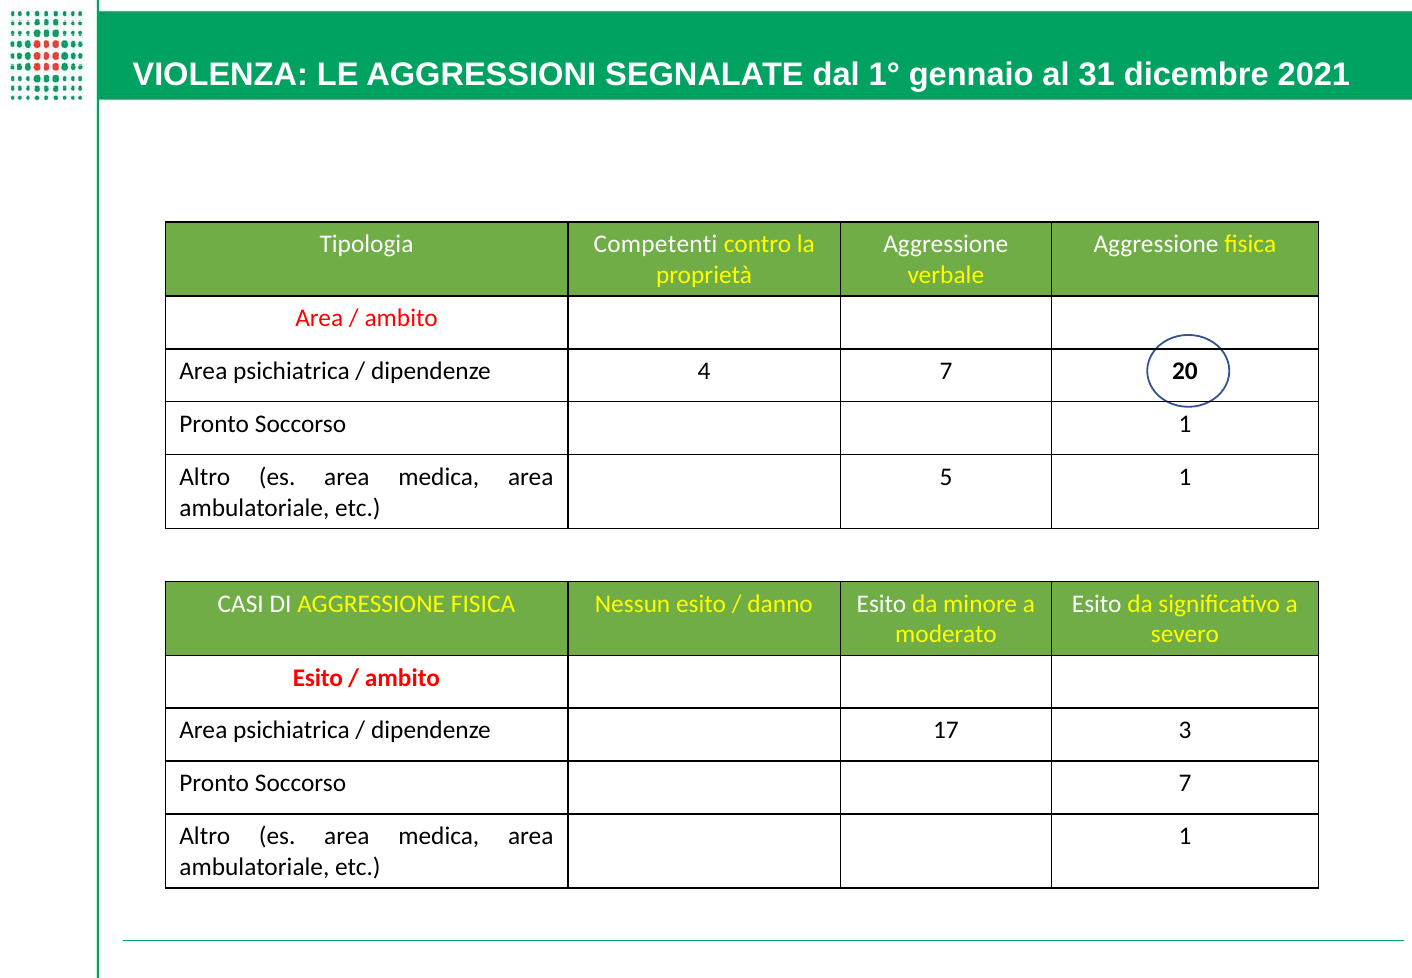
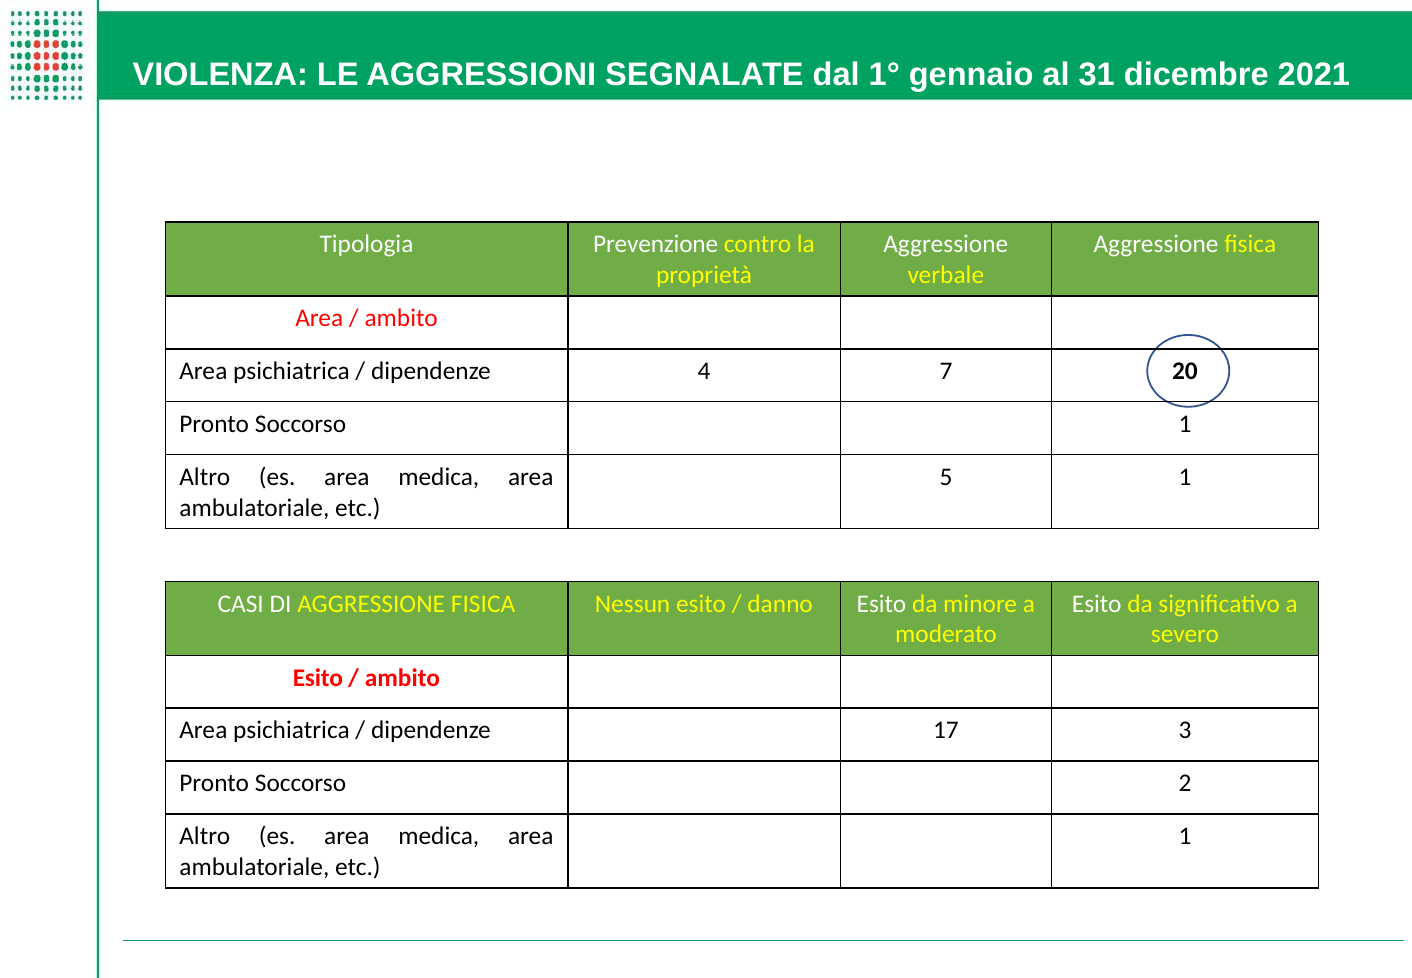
Competenti: Competenti -> Prevenzione
Soccorso 7: 7 -> 2
